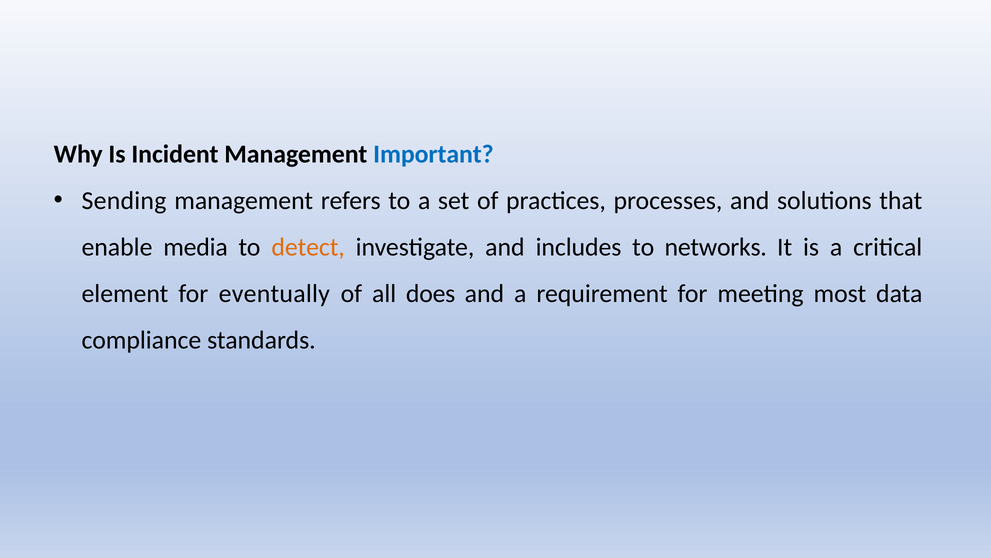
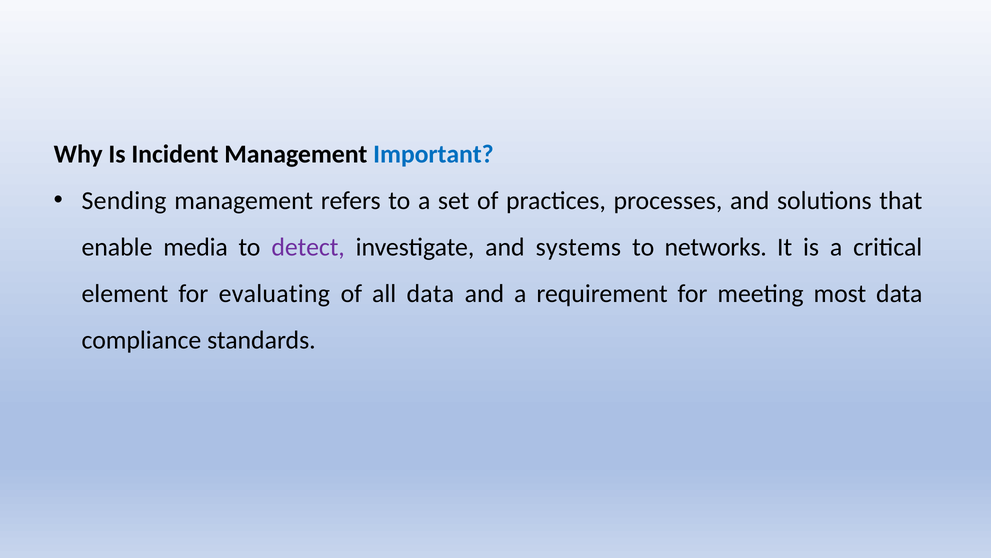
detect colour: orange -> purple
includes: includes -> systems
eventually: eventually -> evaluating
all does: does -> data
